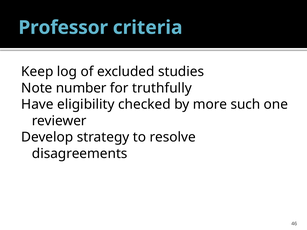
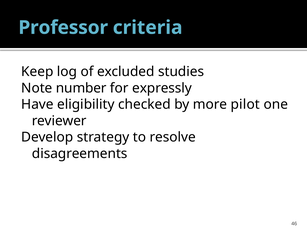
truthfully: truthfully -> expressly
such: such -> pilot
